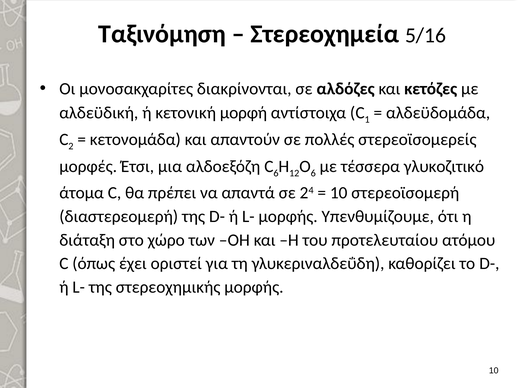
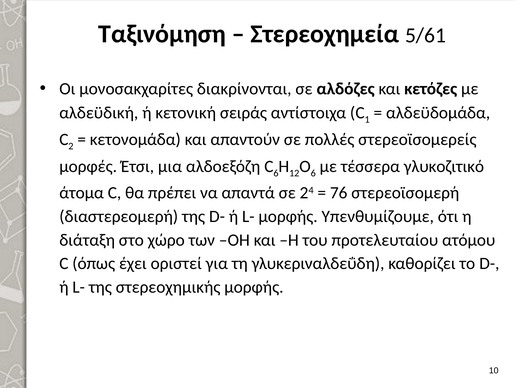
5/16: 5/16 -> 5/61
μορφή: μορφή -> σειράς
10 at (339, 193): 10 -> 76
